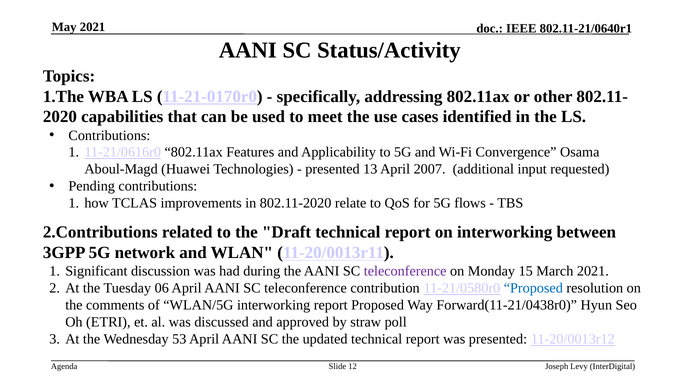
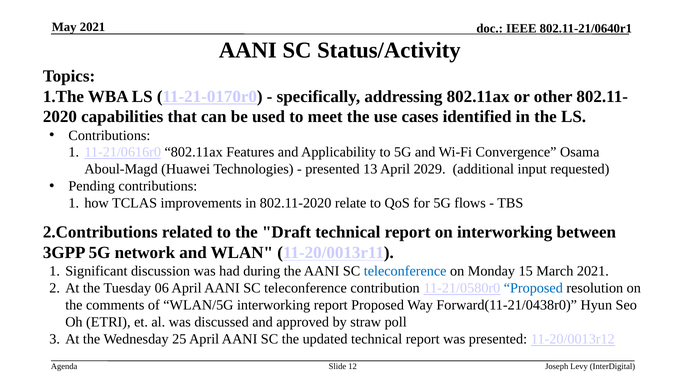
2007: 2007 -> 2029
teleconference at (405, 272) colour: purple -> blue
53: 53 -> 25
